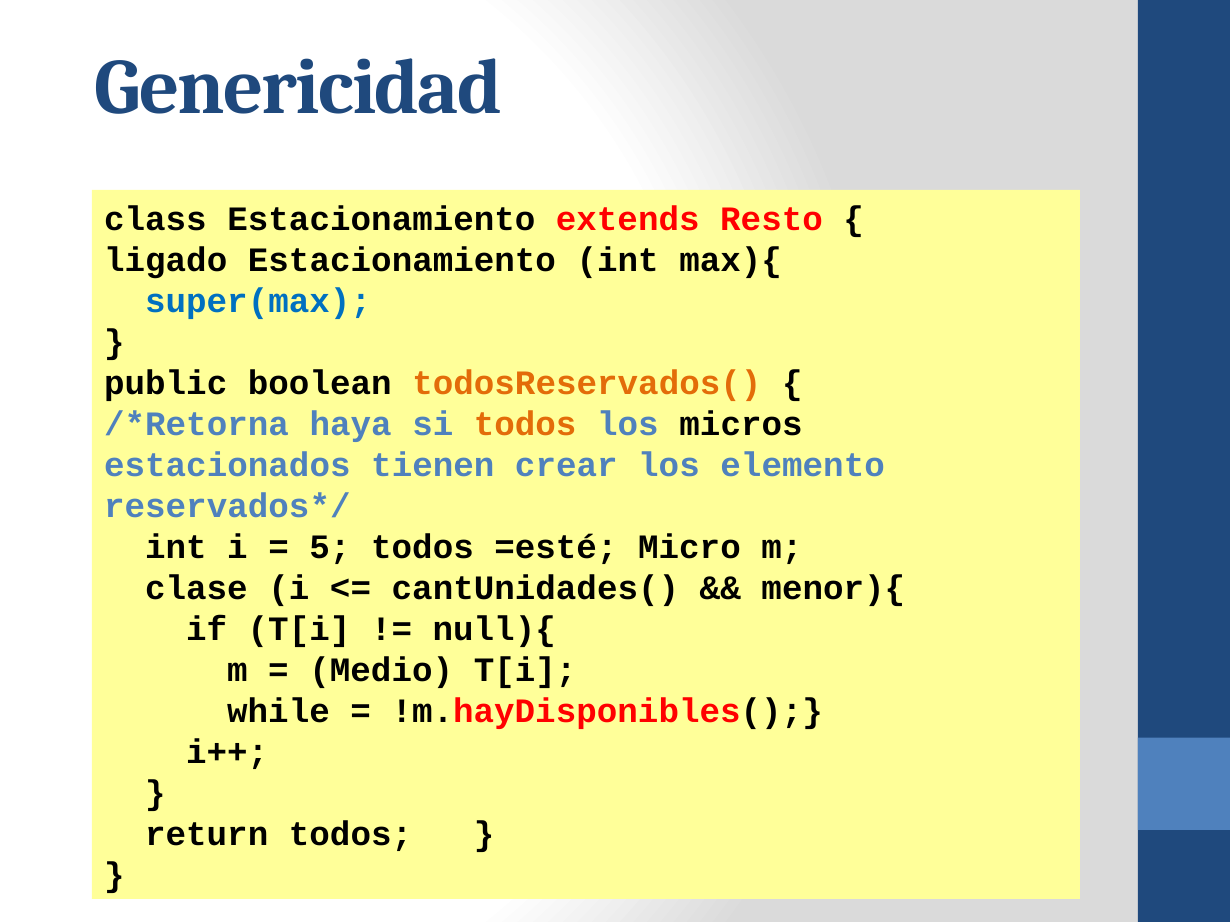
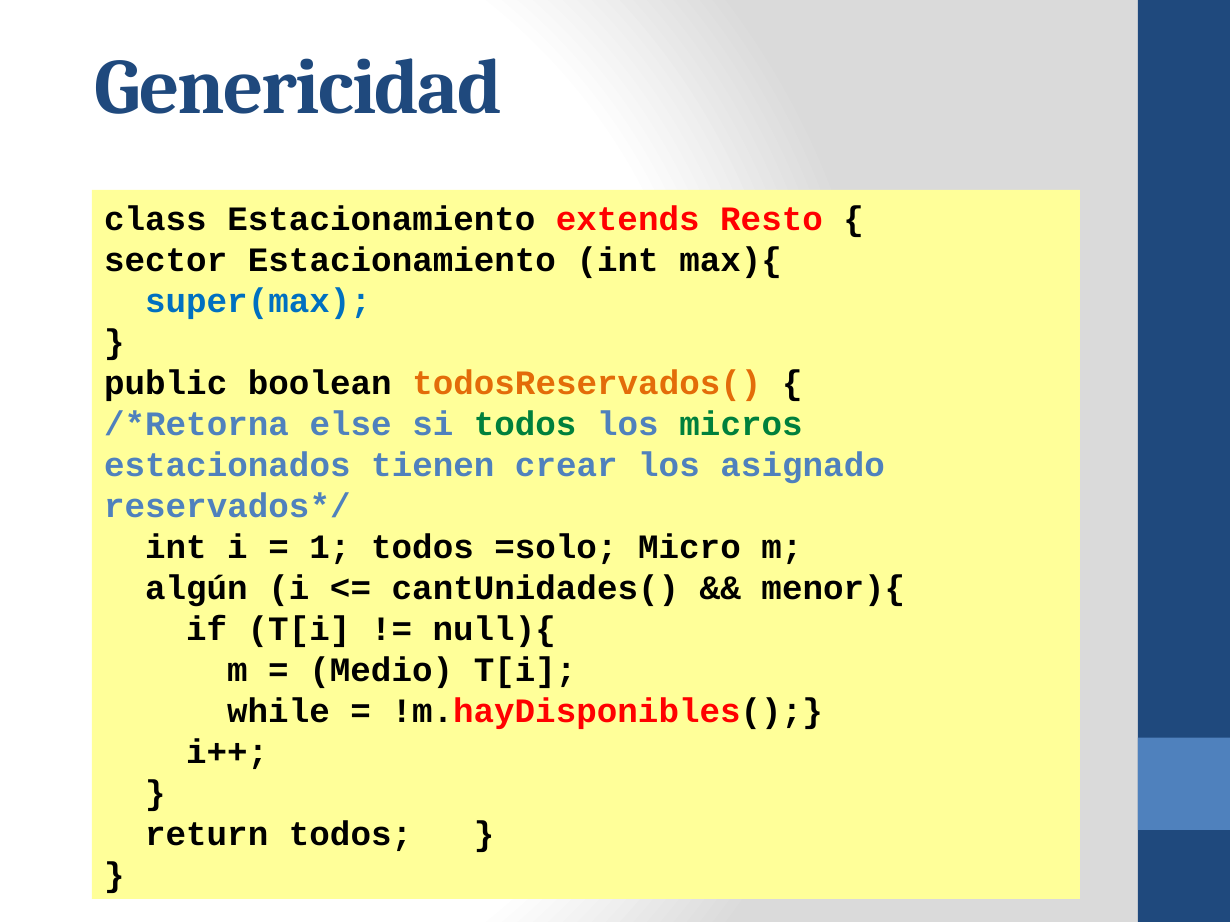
ligado: ligado -> sector
haya: haya -> else
todos at (525, 424) colour: orange -> green
micros colour: black -> green
elemento: elemento -> asignado
5: 5 -> 1
=esté: =esté -> =solo
clase: clase -> algún
